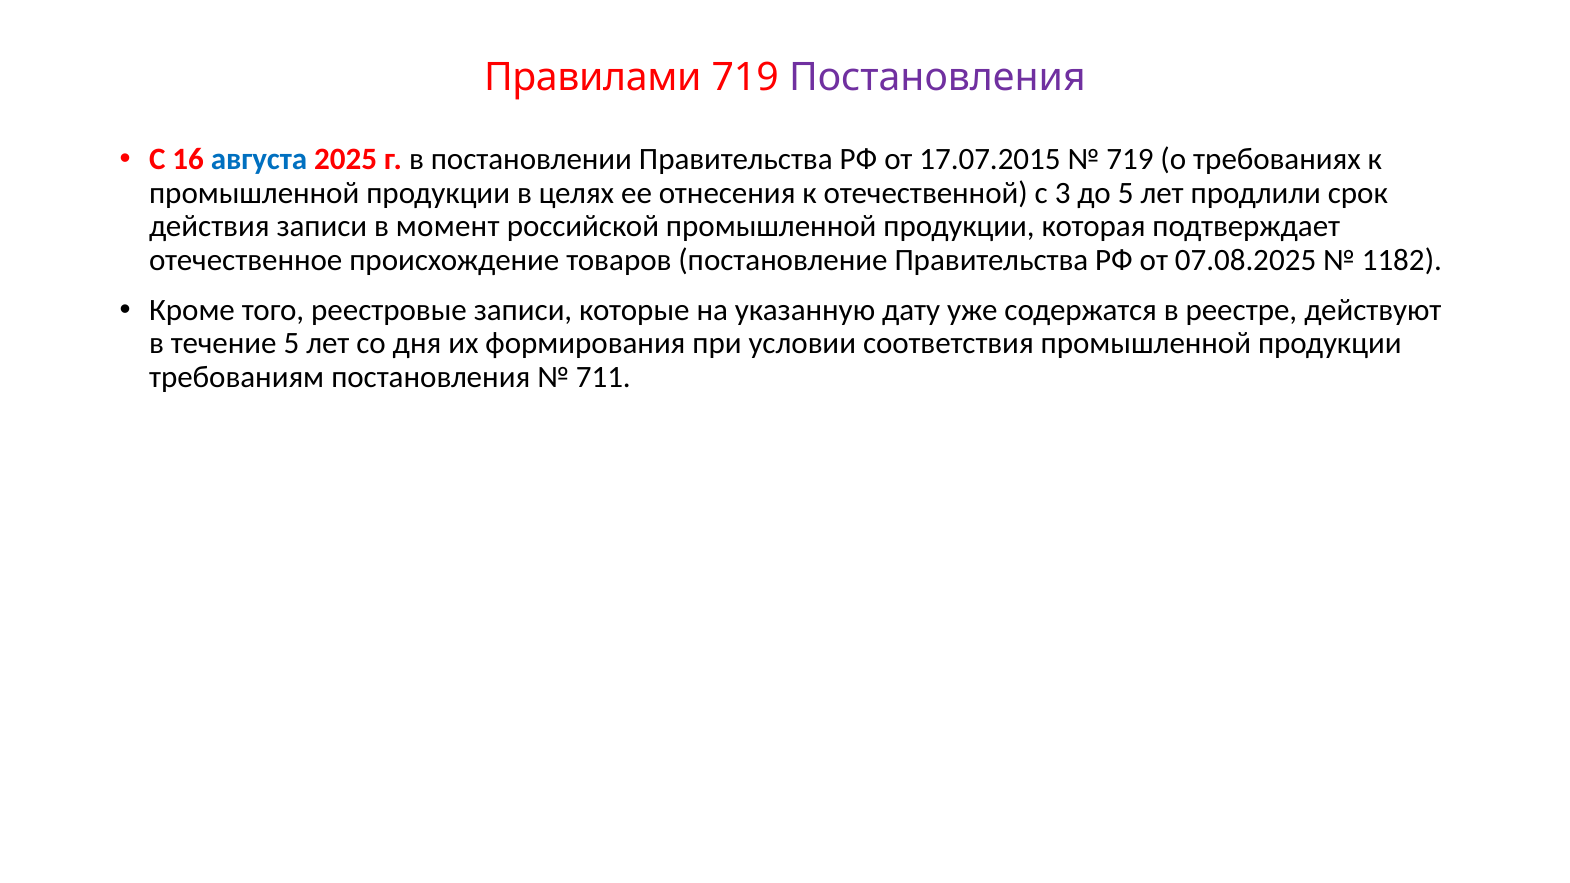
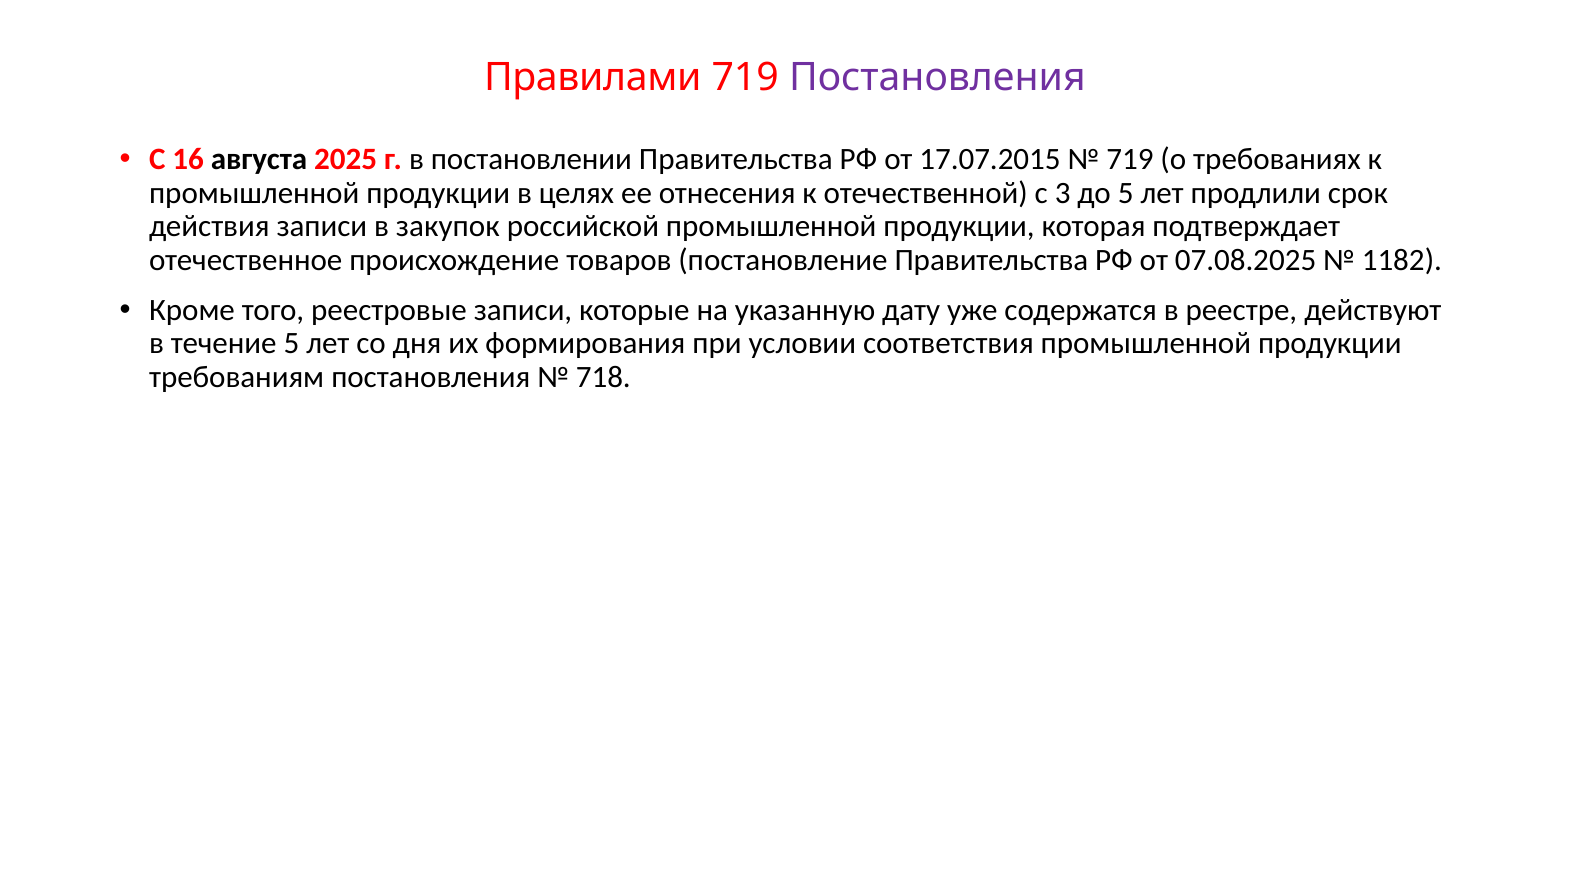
августа colour: blue -> black
момент: момент -> закупок
711: 711 -> 718
